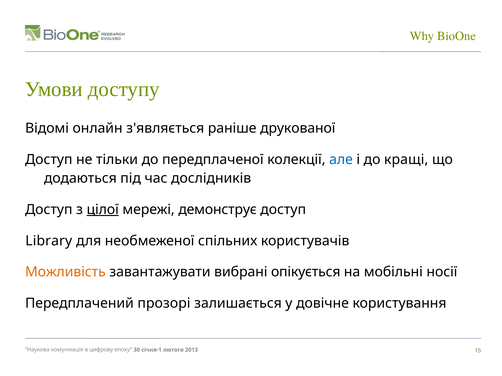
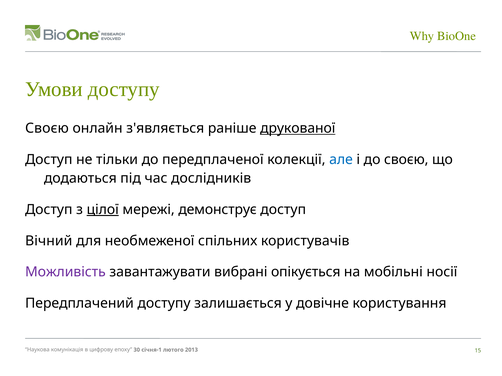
Відомі at (47, 128): Відомі -> Своєю
друкованої underline: none -> present
до кращі: кращі -> своєю
Library: Library -> Вічний
Можливість colour: orange -> purple
прозорі: прозорі -> доступу
